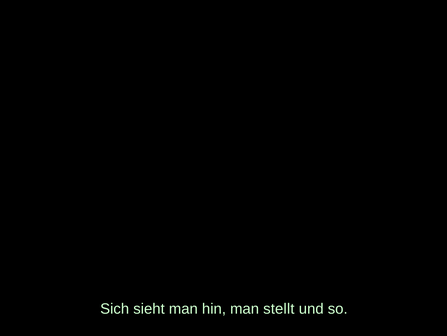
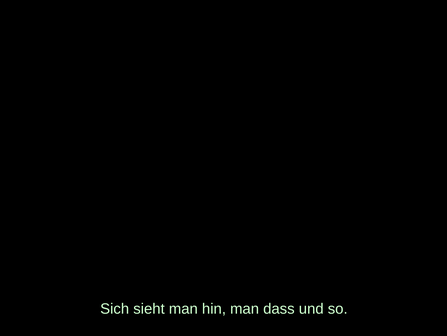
stellt: stellt -> dass
